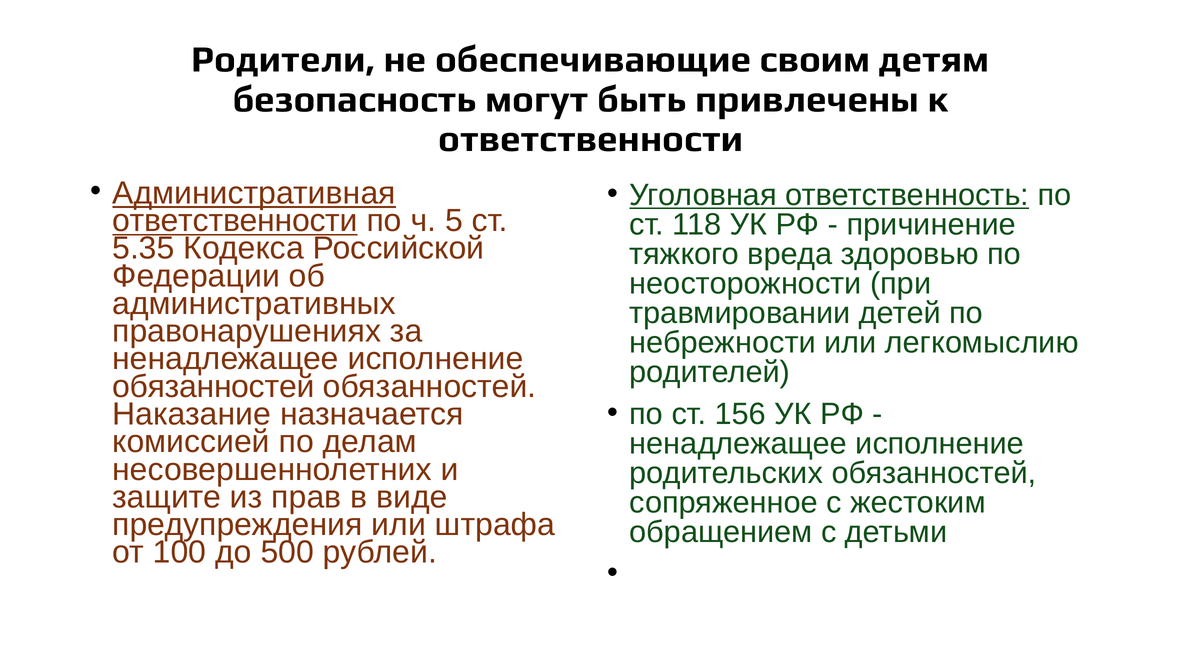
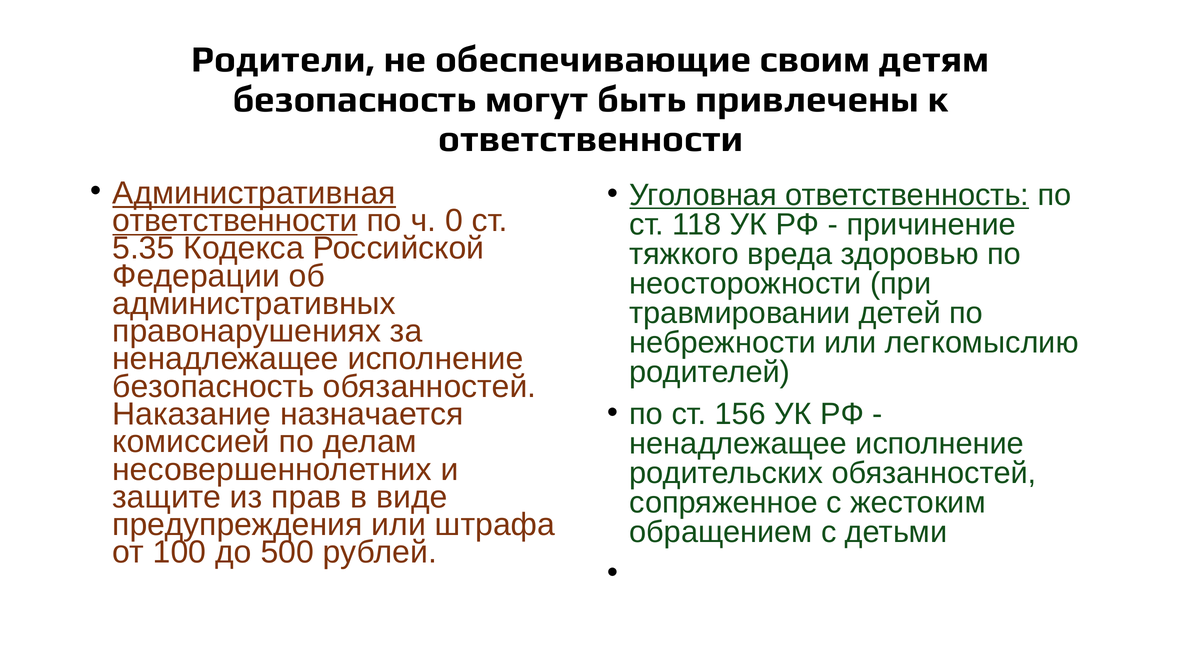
5: 5 -> 0
обязанностей at (213, 386): обязанностей -> безопасность
